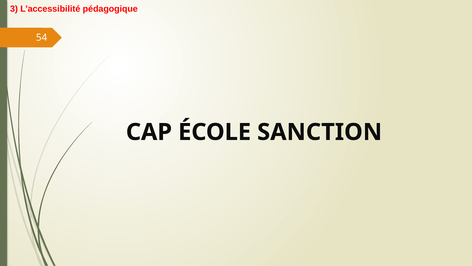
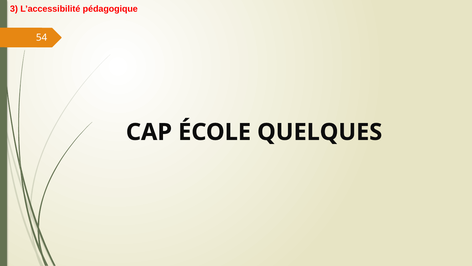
SANCTION: SANCTION -> QUELQUES
